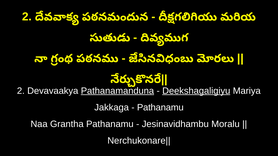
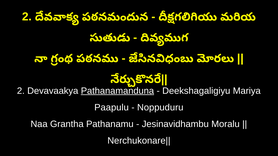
Deekshagaligiyu underline: present -> none
Jakkaga: Jakkaga -> Paapulu
Pathanamu at (160, 108): Pathanamu -> Noppuduru
